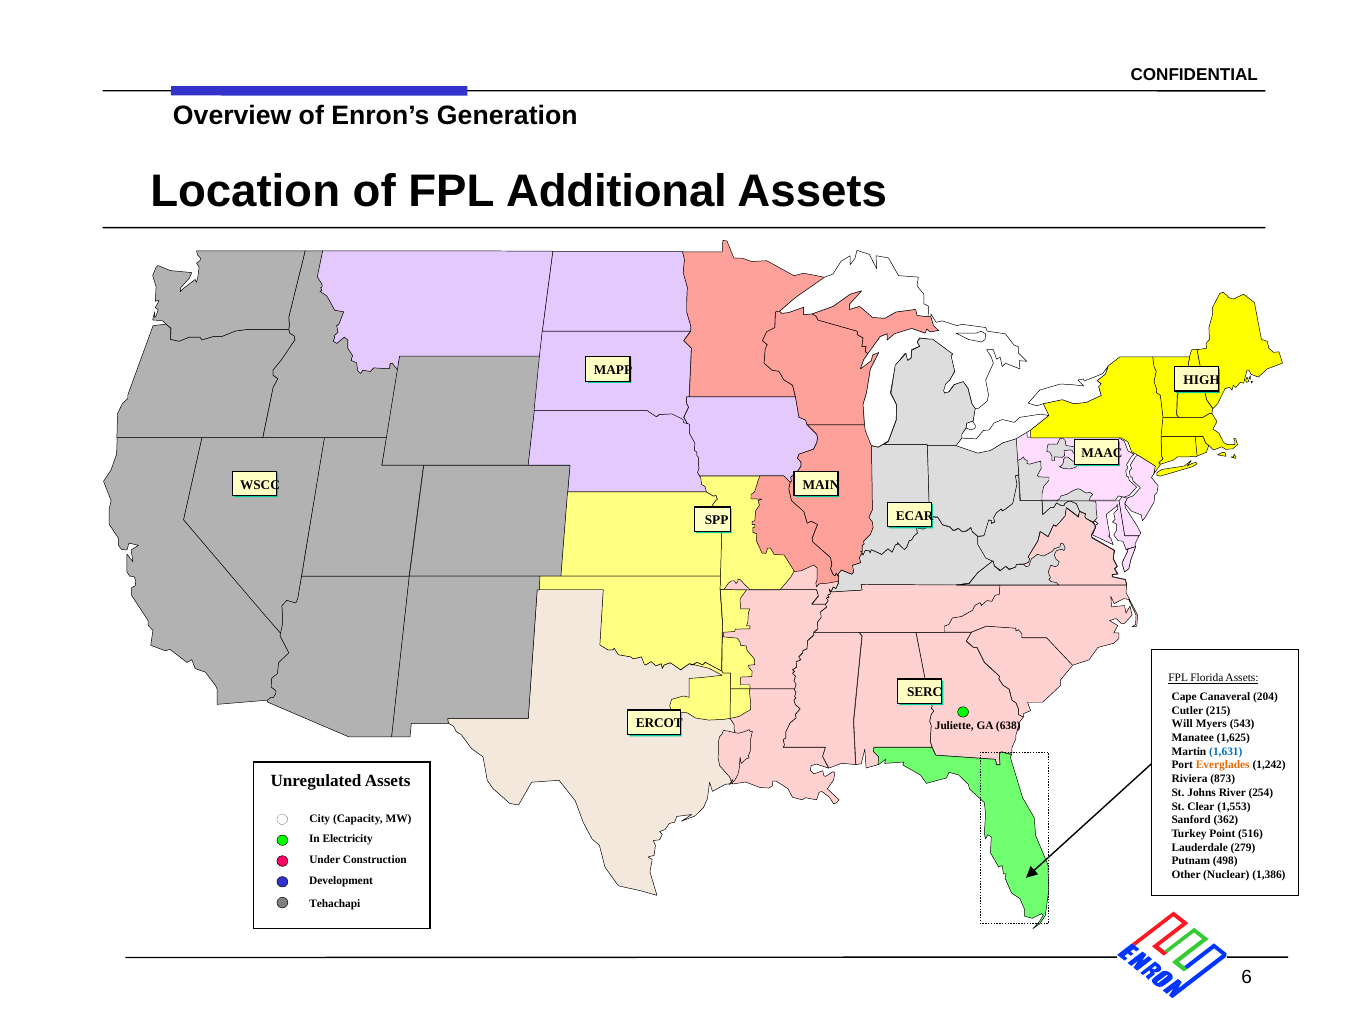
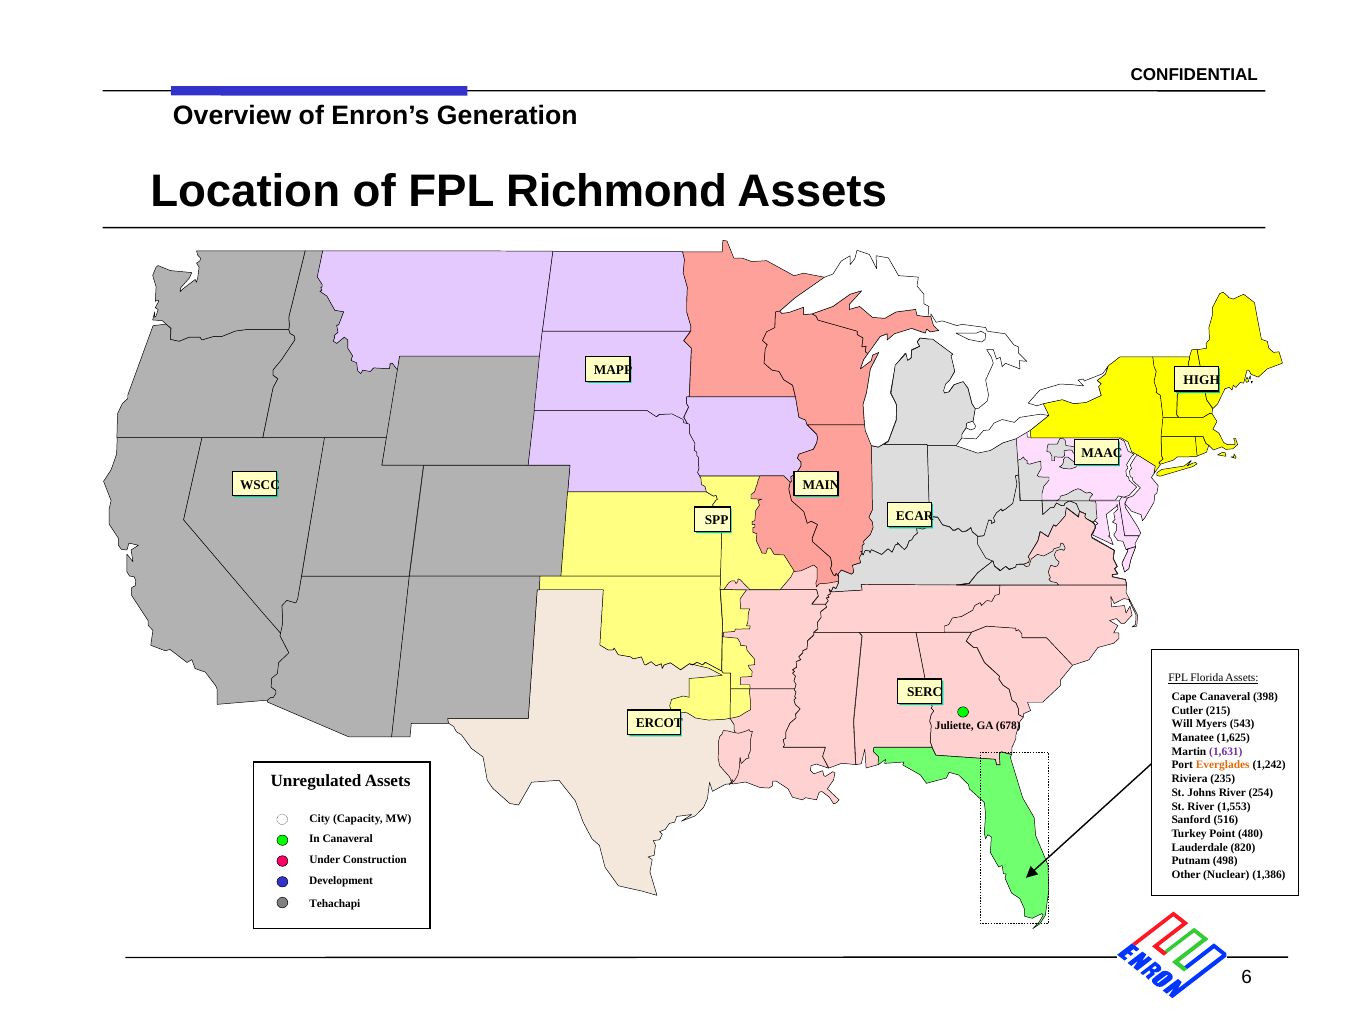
Additional: Additional -> Richmond
204: 204 -> 398
638: 638 -> 678
1,631 colour: blue -> purple
873: 873 -> 235
St Clear: Clear -> River
362: 362 -> 516
516: 516 -> 480
In Electricity: Electricity -> Canaveral
279: 279 -> 820
